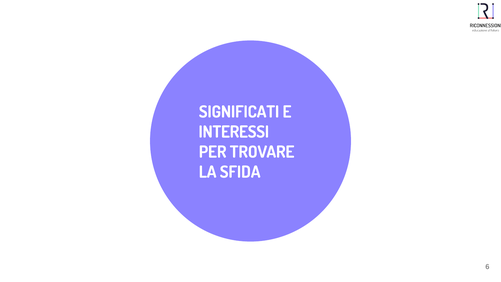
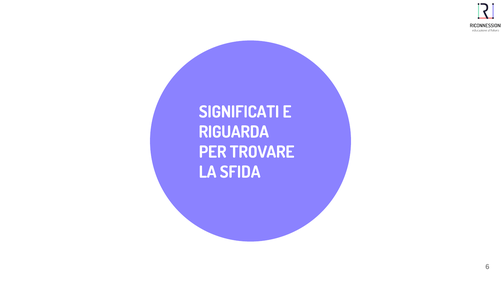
INTERESSI: INTERESSI -> RIGUARDA
